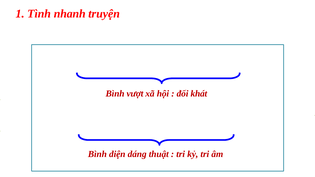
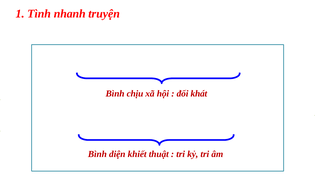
vượt: vượt -> chịu
dáng: dáng -> khiết
